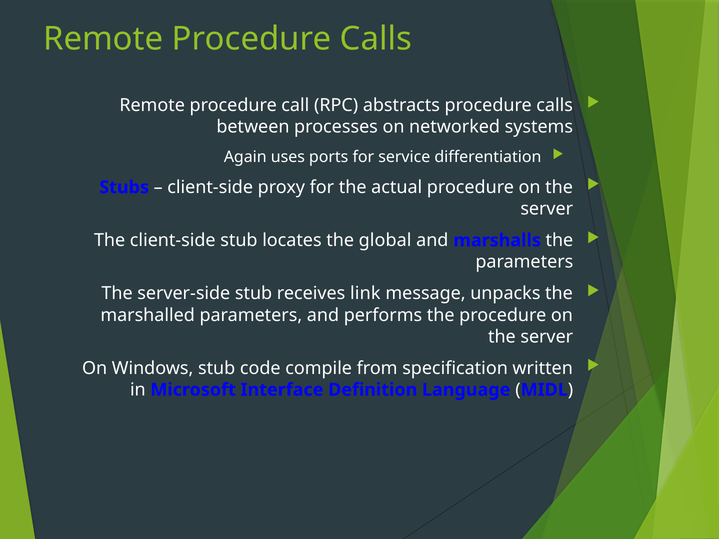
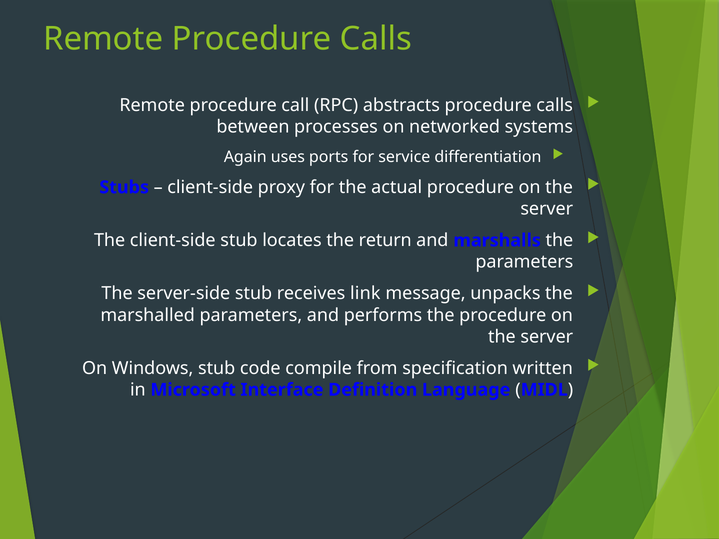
global: global -> return
